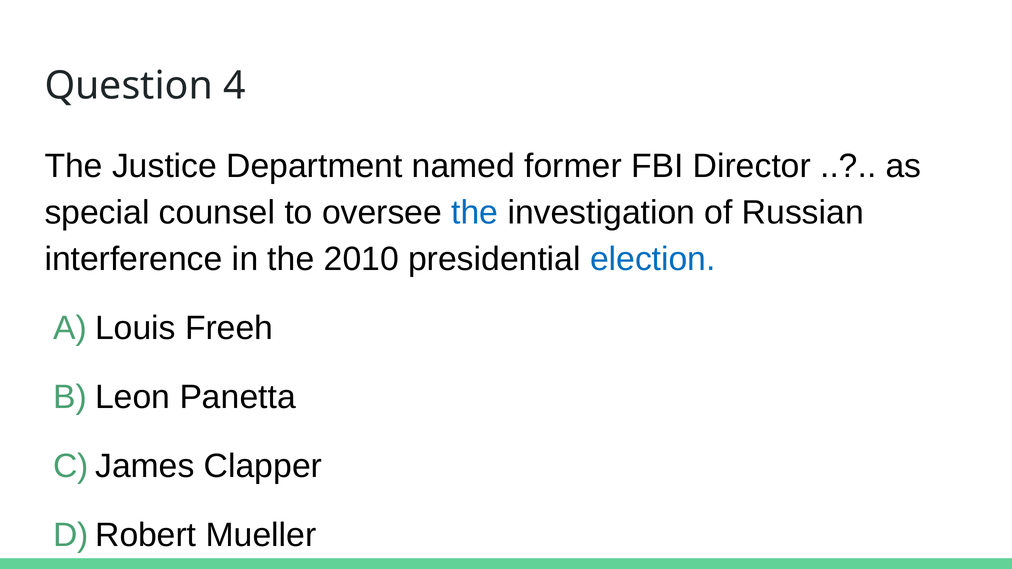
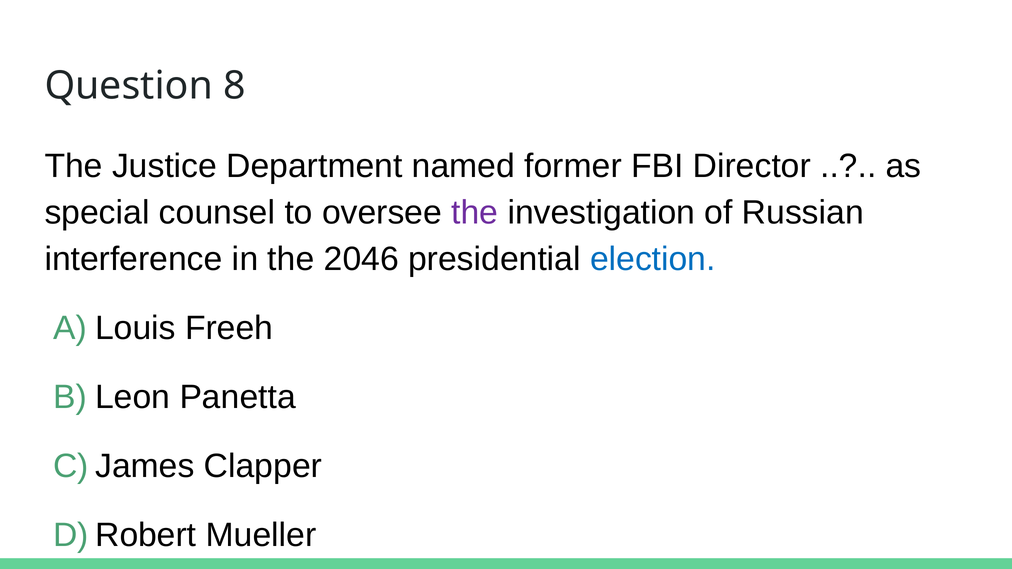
4: 4 -> 8
the at (475, 213) colour: blue -> purple
2010: 2010 -> 2046
